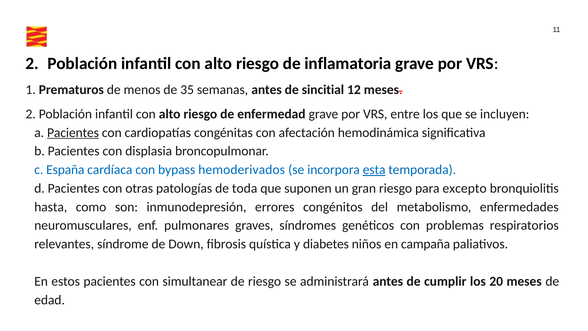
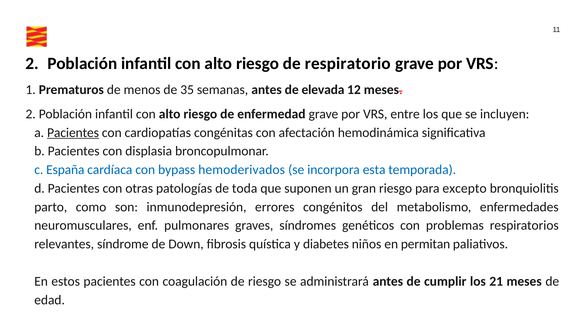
inflamatoria: inflamatoria -> respiratorio
sincitial: sincitial -> elevada
esta underline: present -> none
hasta: hasta -> parto
campaña: campaña -> permitan
simultanear: simultanear -> coagulación
20: 20 -> 21
